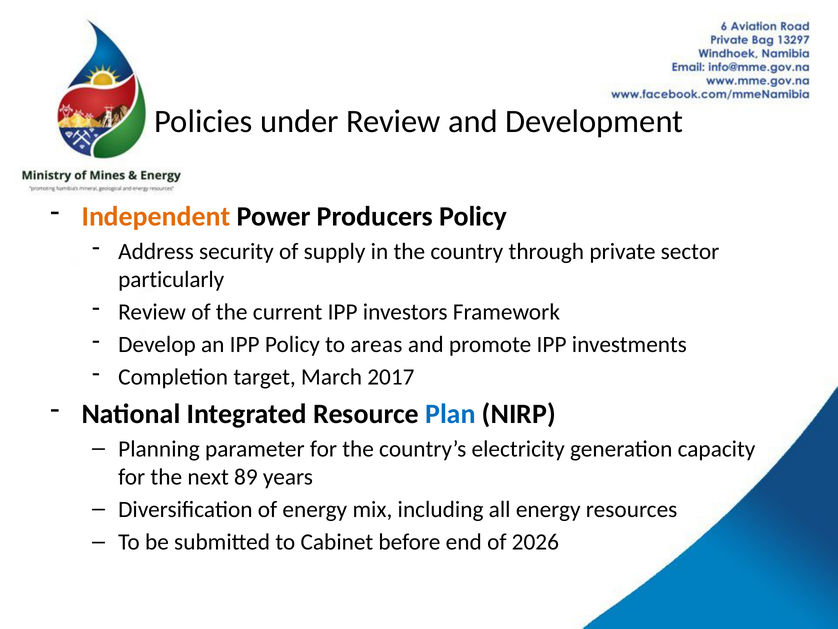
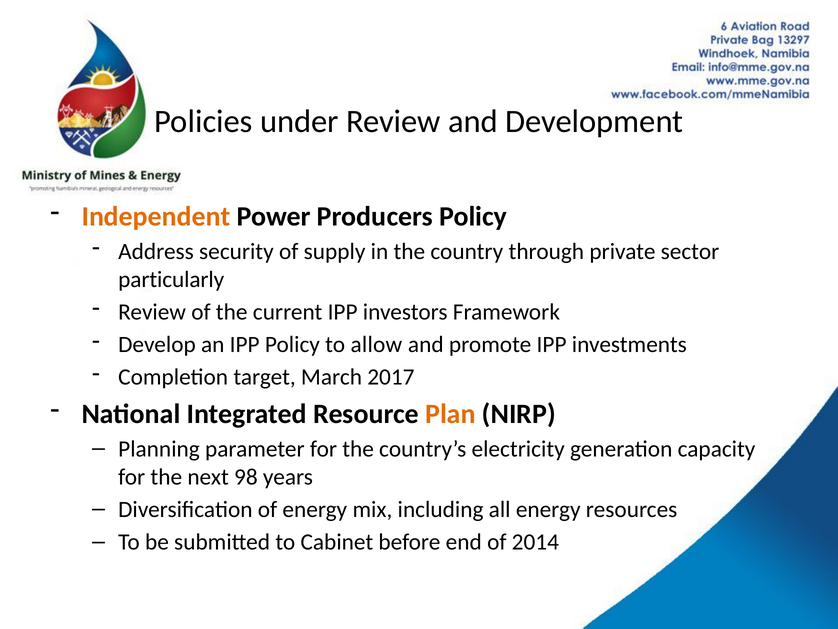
areas: areas -> allow
Plan colour: blue -> orange
89: 89 -> 98
2026: 2026 -> 2014
